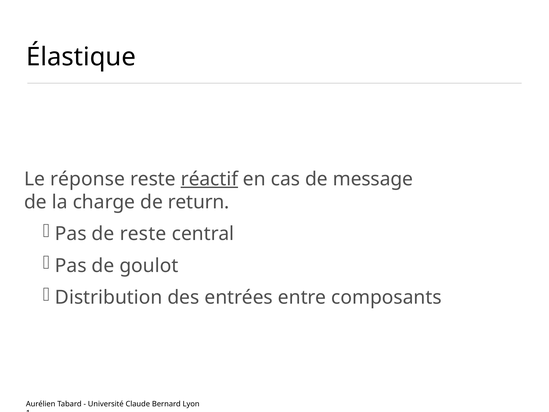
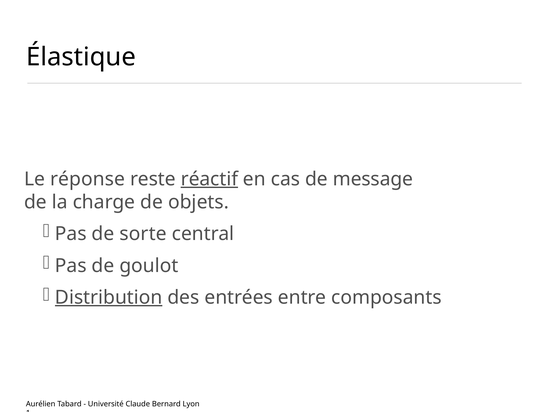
return: return -> objets
de reste: reste -> sorte
Distribution underline: none -> present
